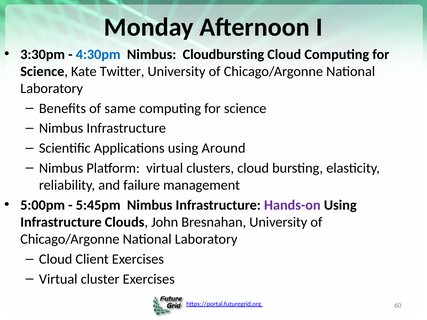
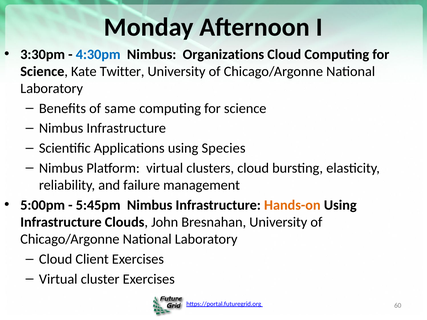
Cloudbursting: Cloudbursting -> Organizations
Around: Around -> Species
Hands-on colour: purple -> orange
